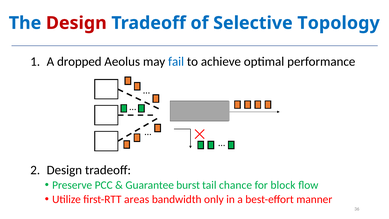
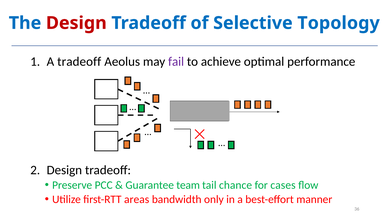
A dropped: dropped -> tradeoff
fail colour: blue -> purple
burst: burst -> team
block: block -> cases
